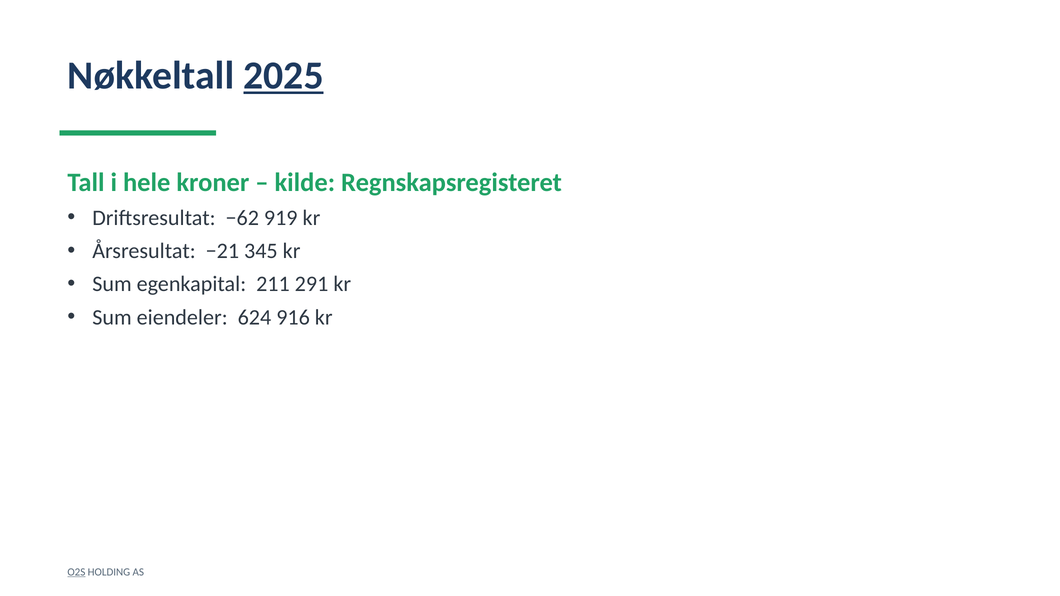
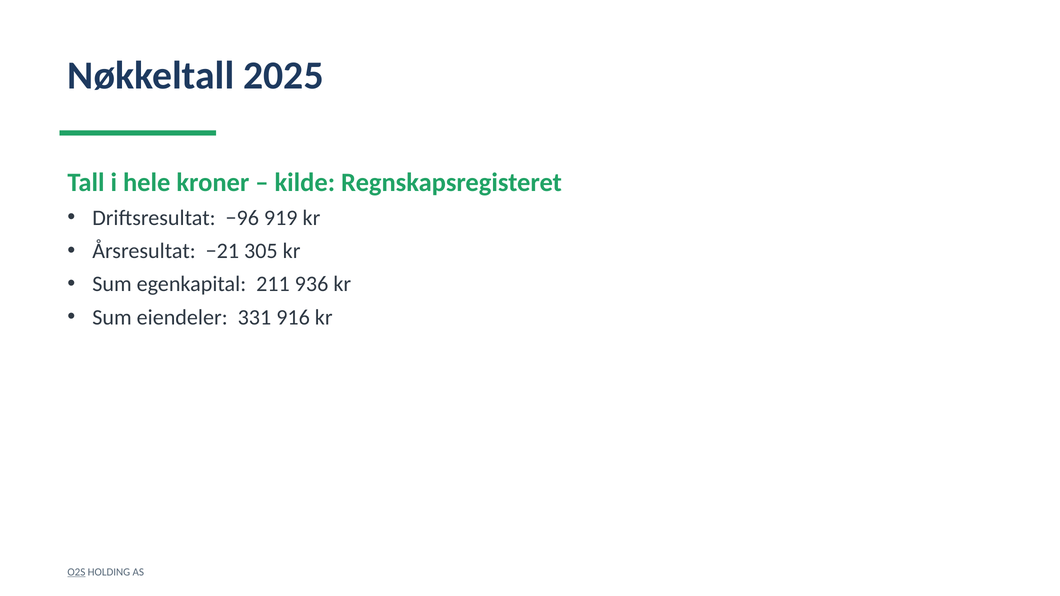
2025 underline: present -> none
−62: −62 -> −96
345: 345 -> 305
291: 291 -> 936
624: 624 -> 331
